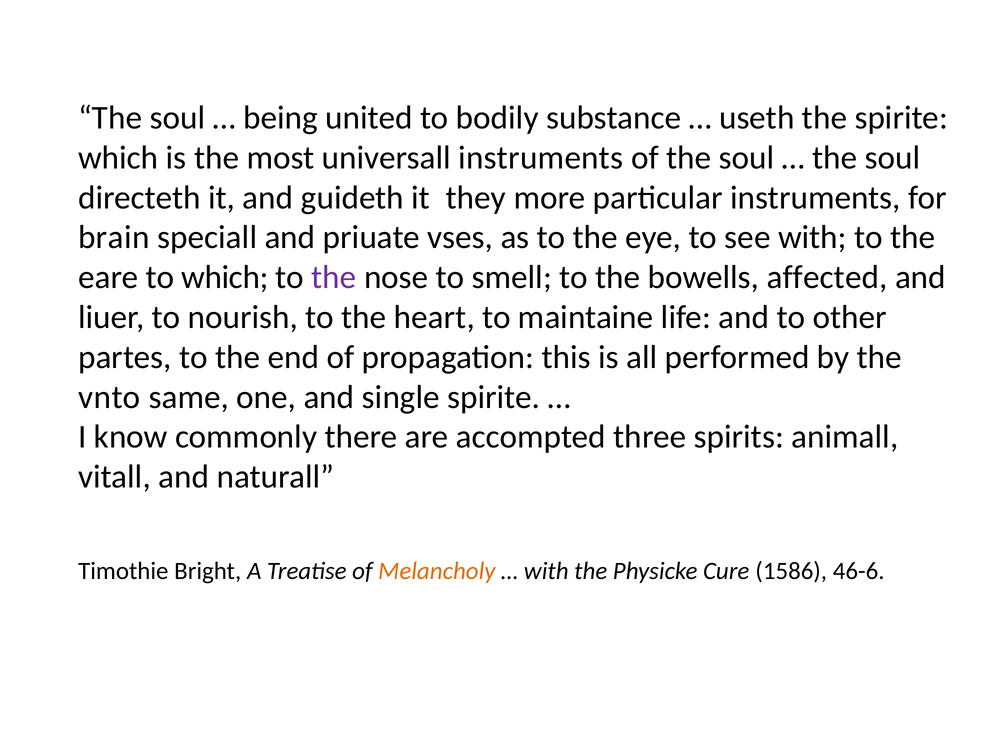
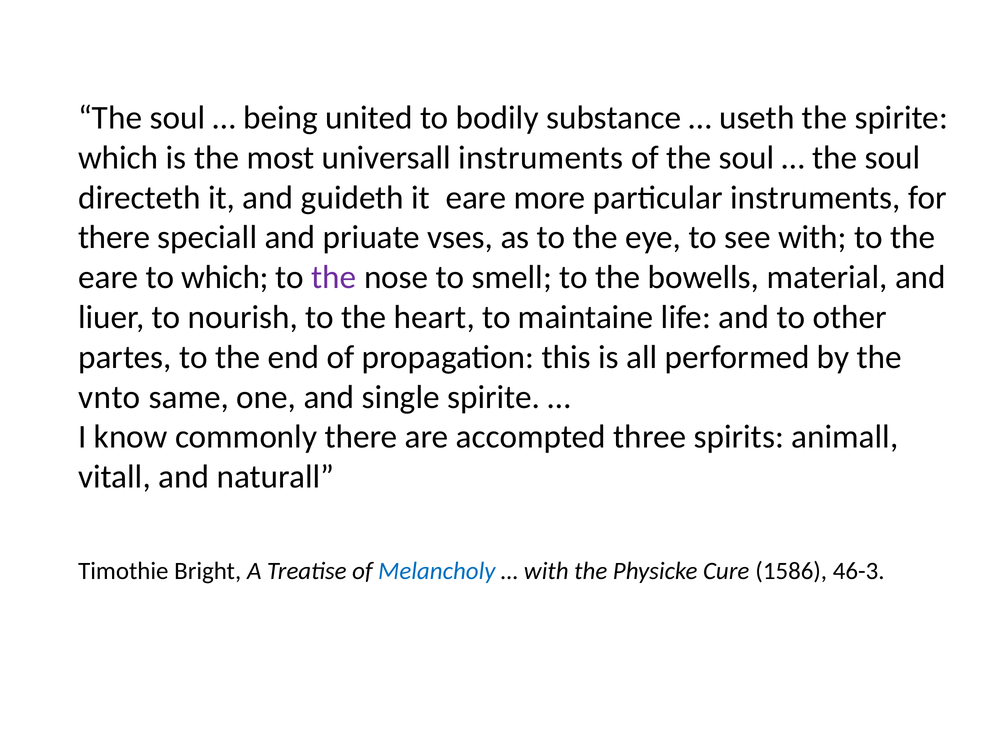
it they: they -> eare
brain at (114, 237): brain -> there
affected: affected -> material
Melancholy colour: orange -> blue
46-6: 46-6 -> 46-3
